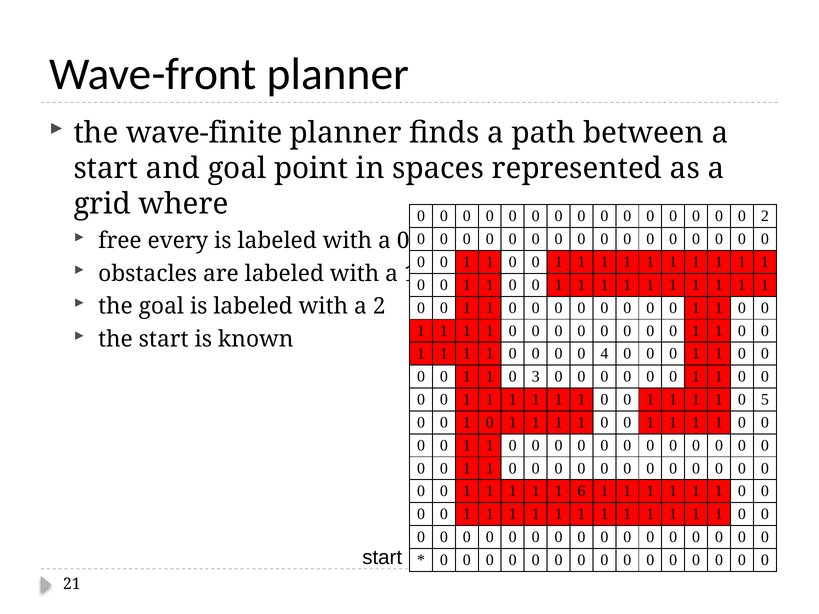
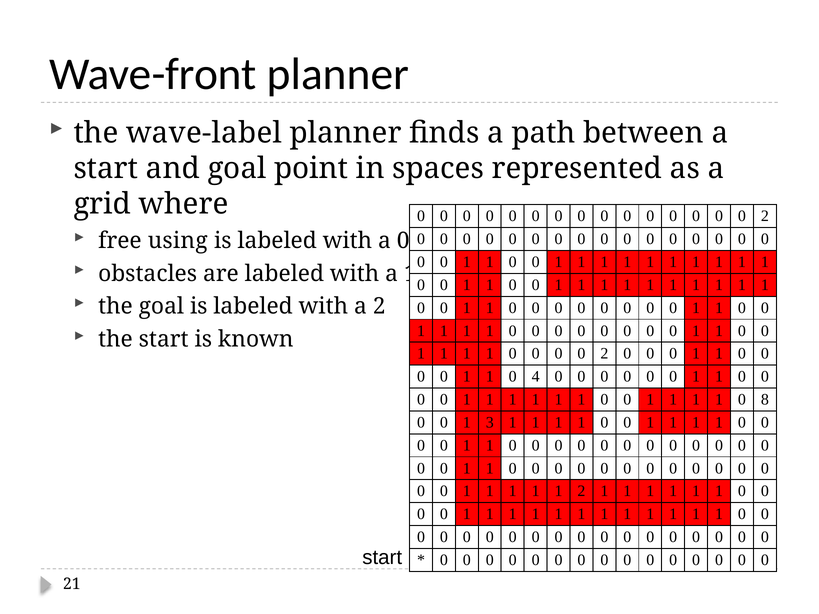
wave-finite: wave-finite -> wave-label
every: every -> using
4 at (604, 354): 4 -> 2
3: 3 -> 4
5: 5 -> 8
0 1 0: 0 -> 3
1 6: 6 -> 2
